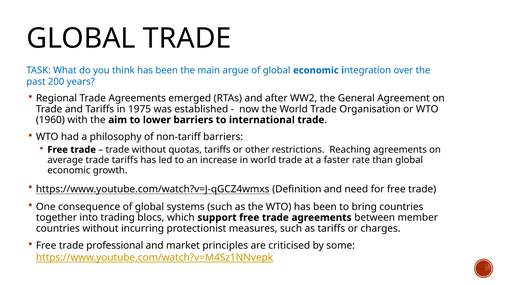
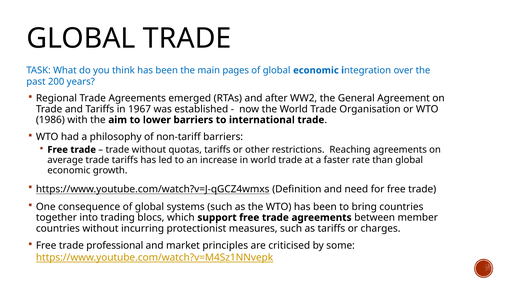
argue: argue -> pages
1975: 1975 -> 1967
1960: 1960 -> 1986
